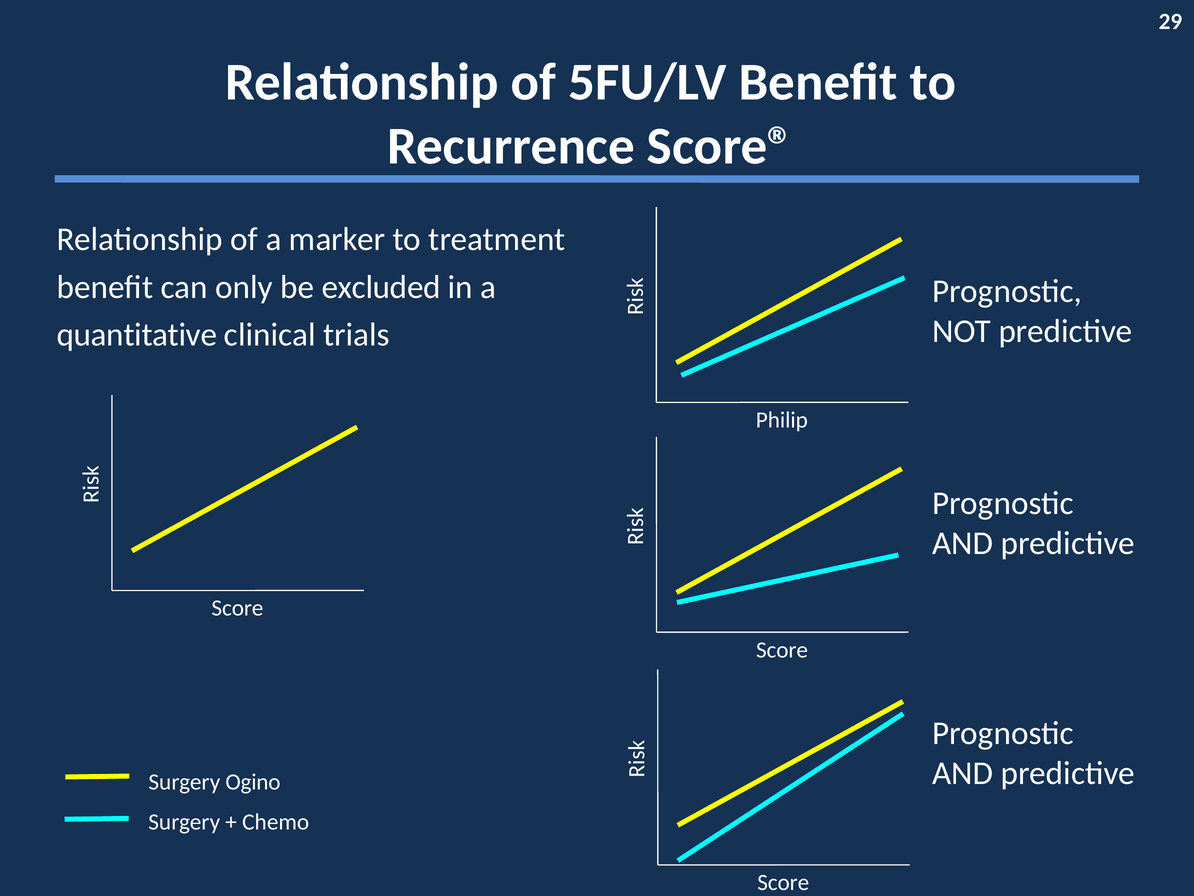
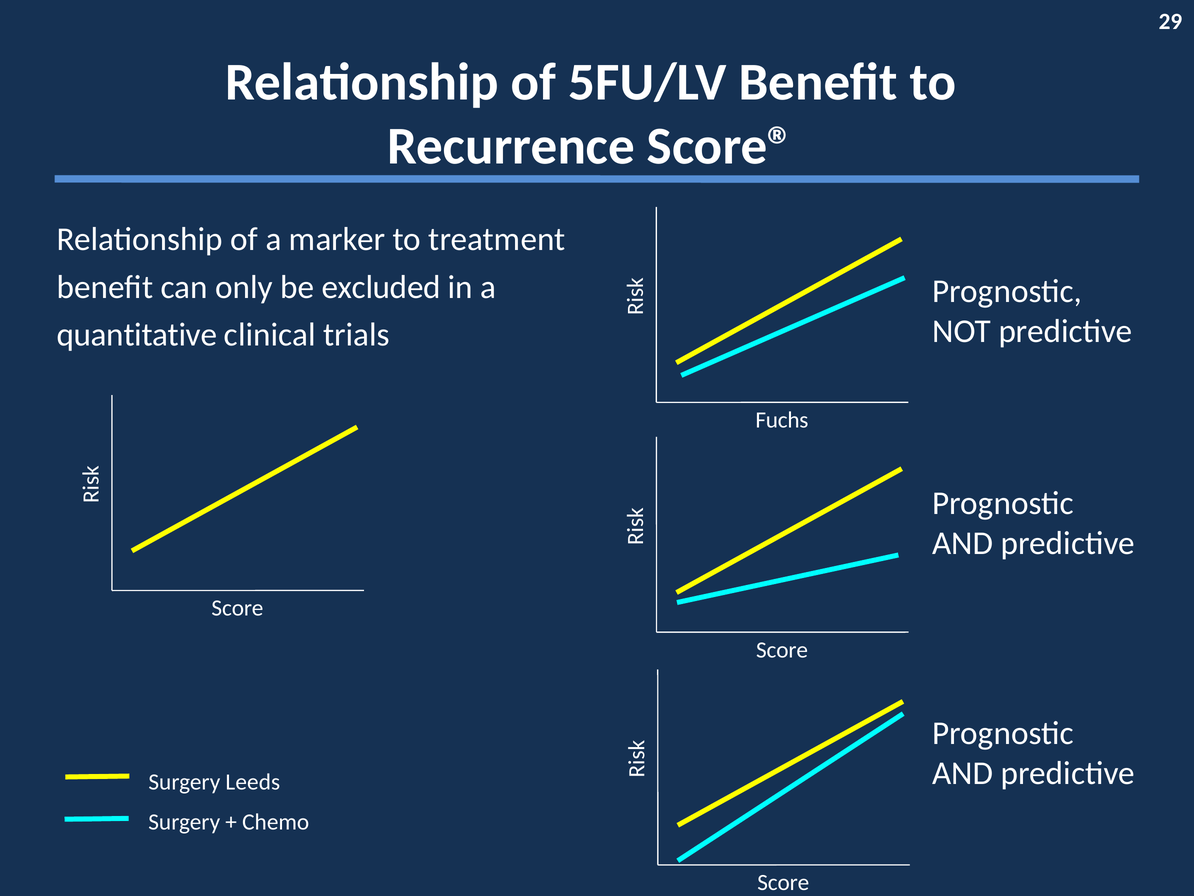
Philip: Philip -> Fuchs
Ogino: Ogino -> Leeds
